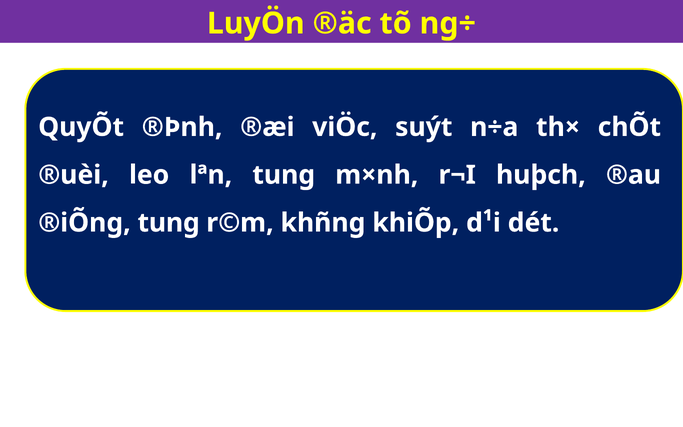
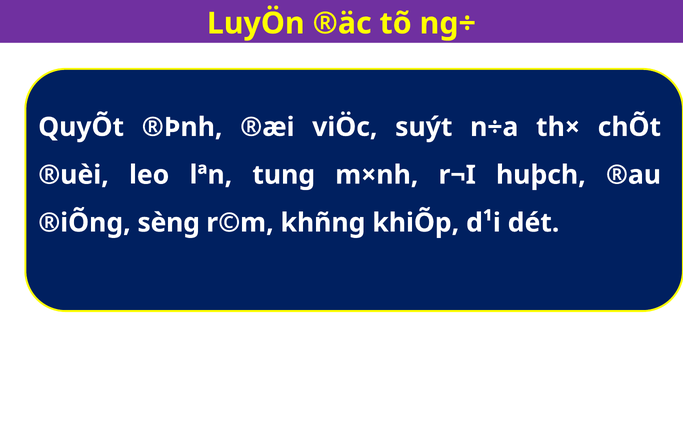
®iÕng tung: tung -> sèng
